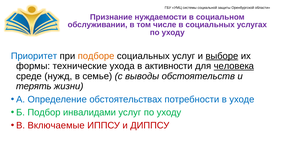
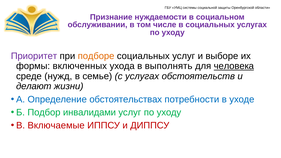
Приоритет colour: blue -> purple
выборе underline: present -> none
технические: технические -> включенных
активности: активности -> выполнять
с выводы: выводы -> услугах
терять: терять -> делают
